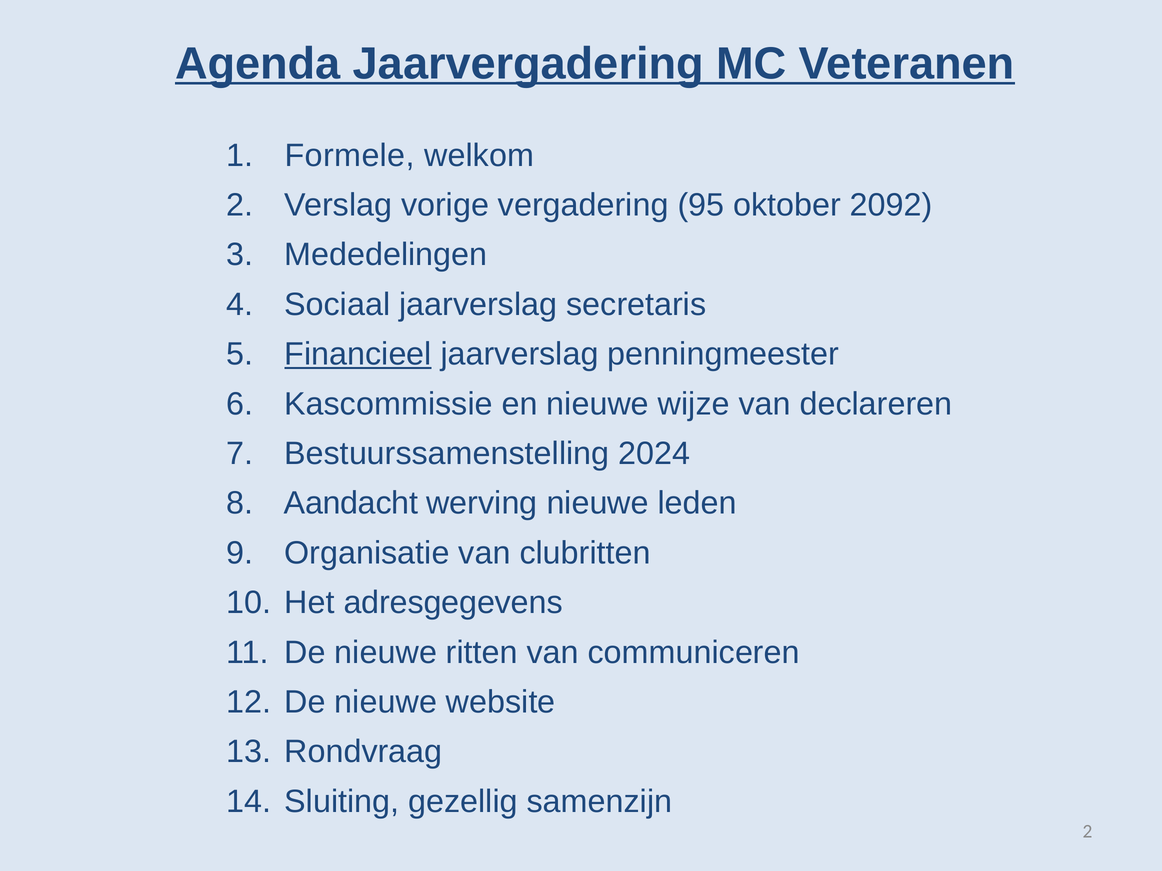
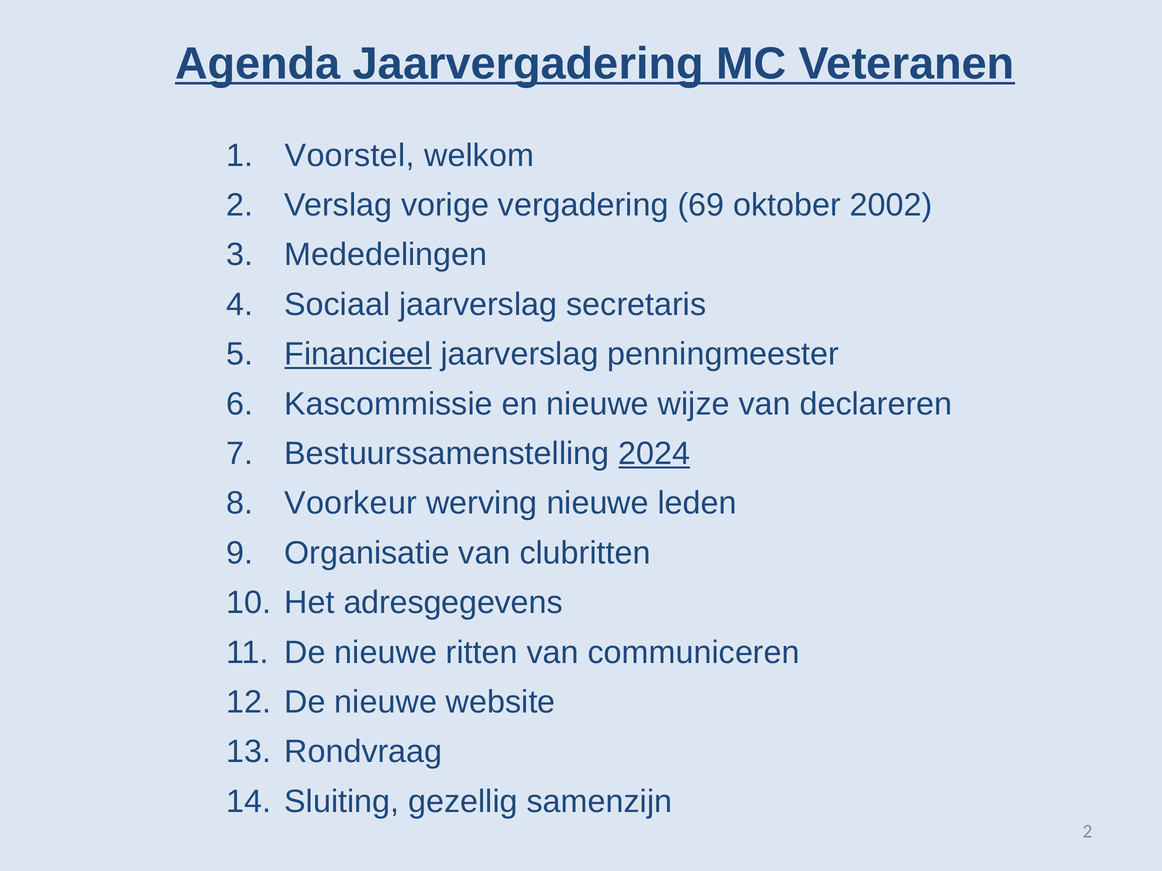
Formele: Formele -> Voorstel
95: 95 -> 69
2092: 2092 -> 2002
2024 underline: none -> present
Aandacht: Aandacht -> Voorkeur
